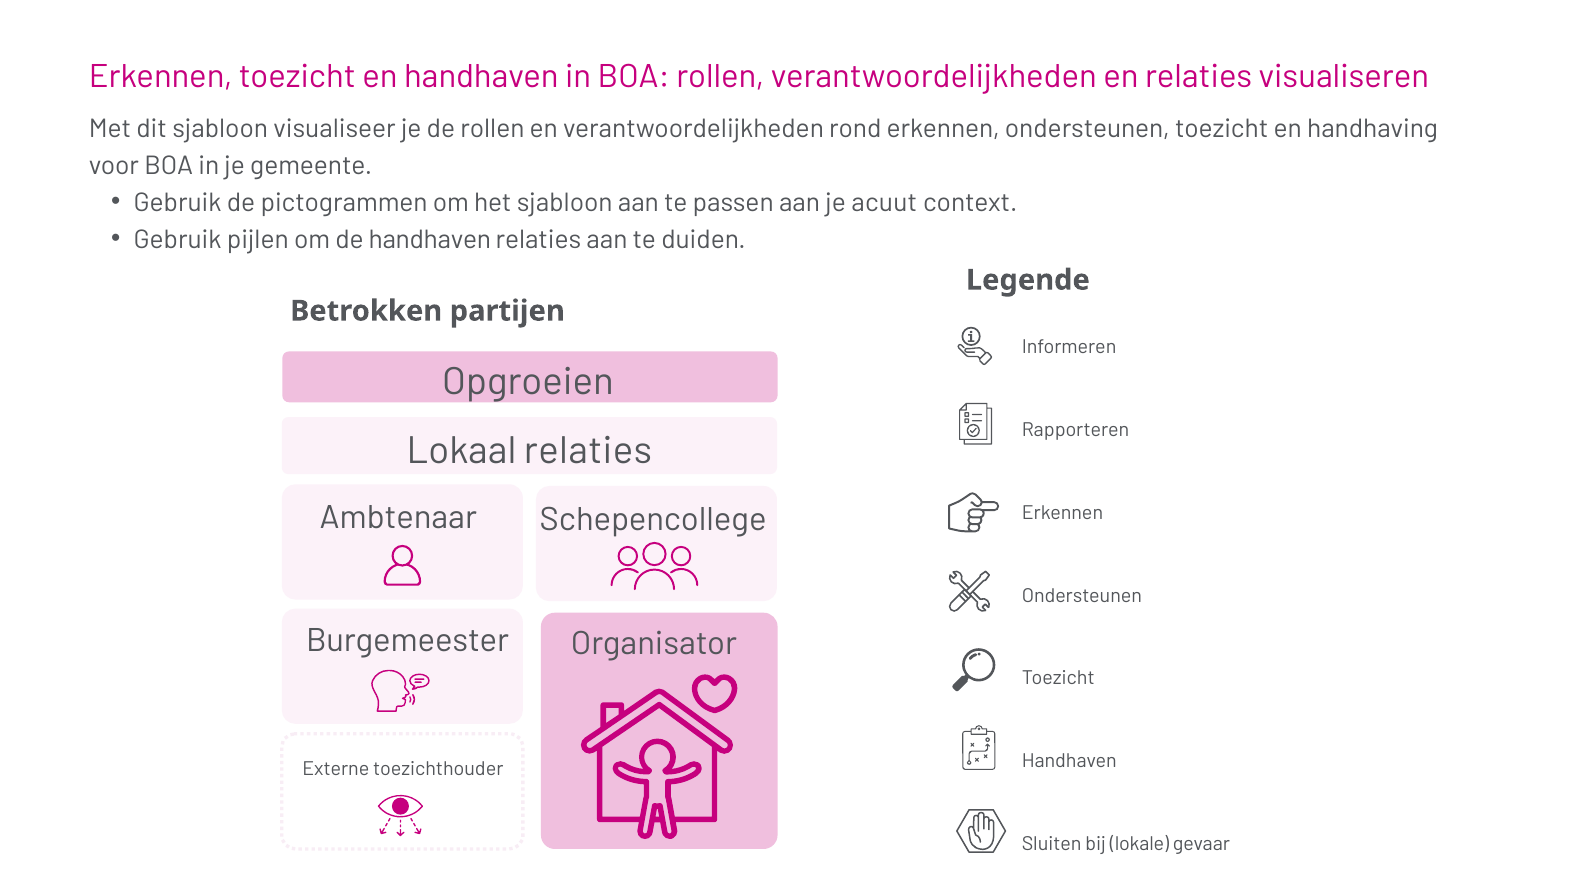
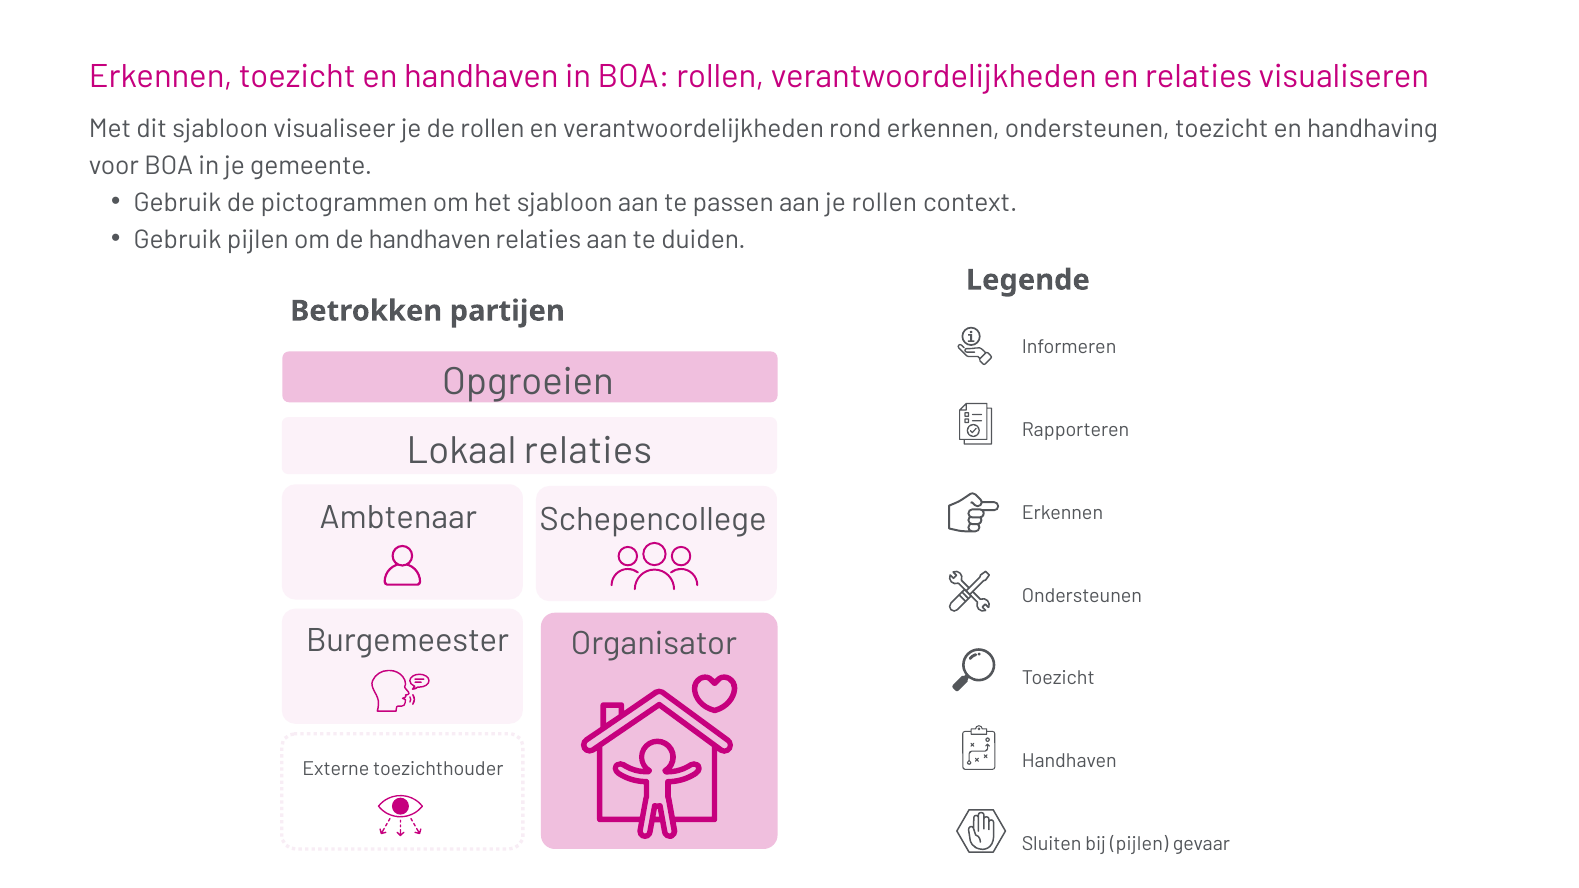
je acuut: acuut -> rollen
bij lokale: lokale -> pijlen
